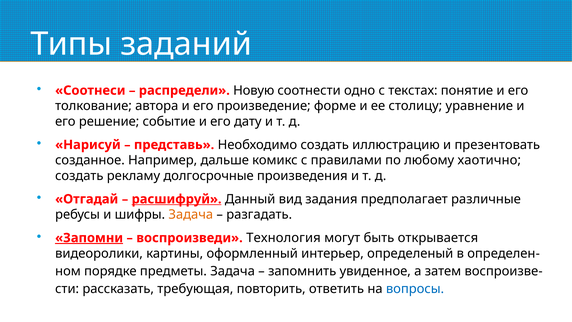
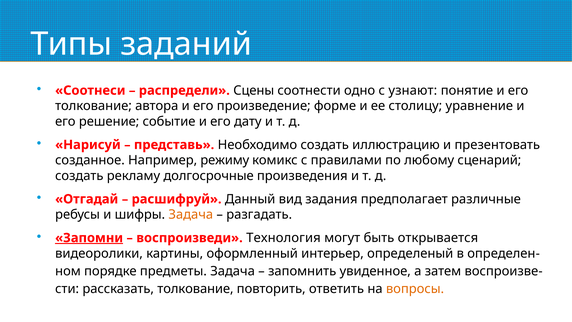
Новую: Новую -> Сцены
текстах: текстах -> узнают
дальше: дальше -> режиму
хаотично: хаотично -> сценарий
расшифруй underline: present -> none
рассказать требующая: требующая -> толкование
вопросы colour: blue -> orange
